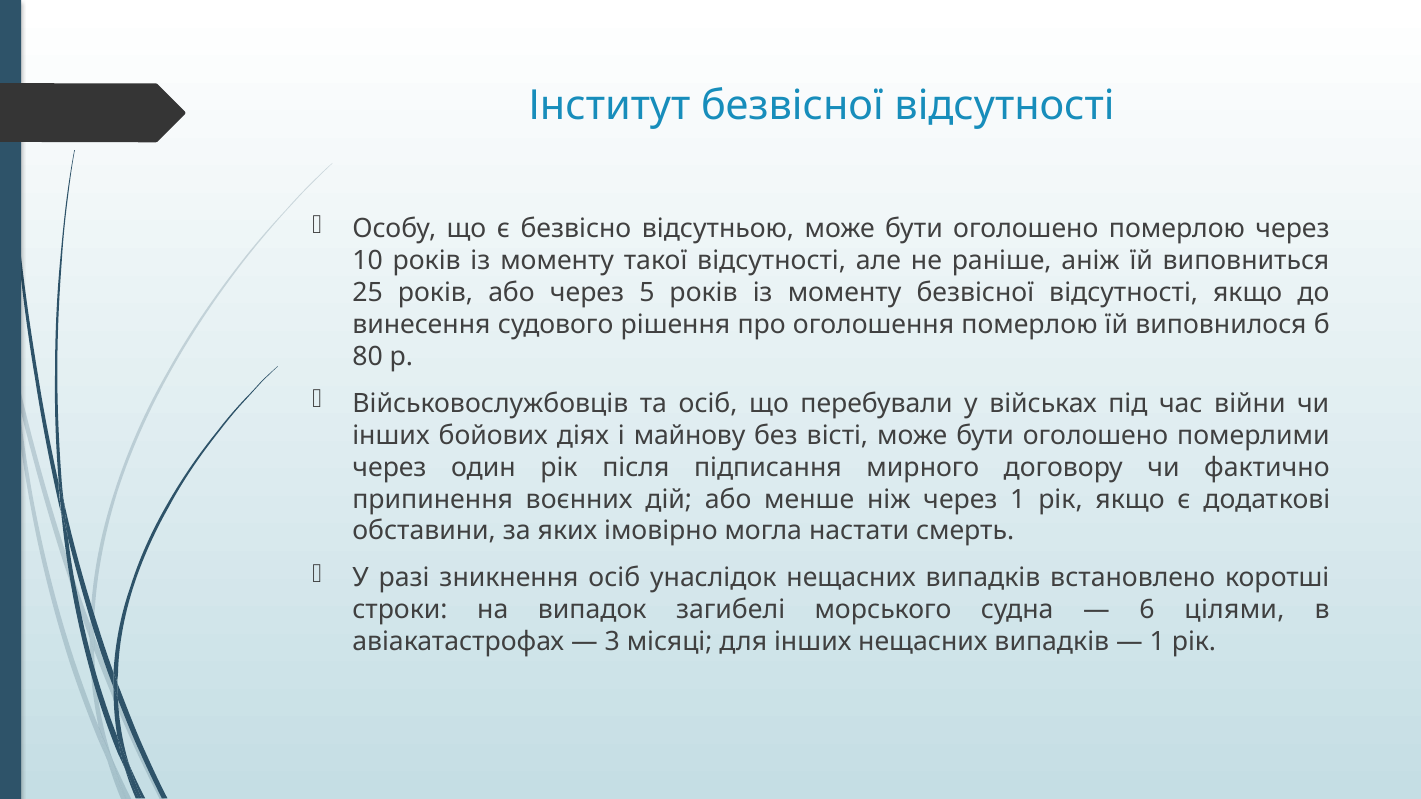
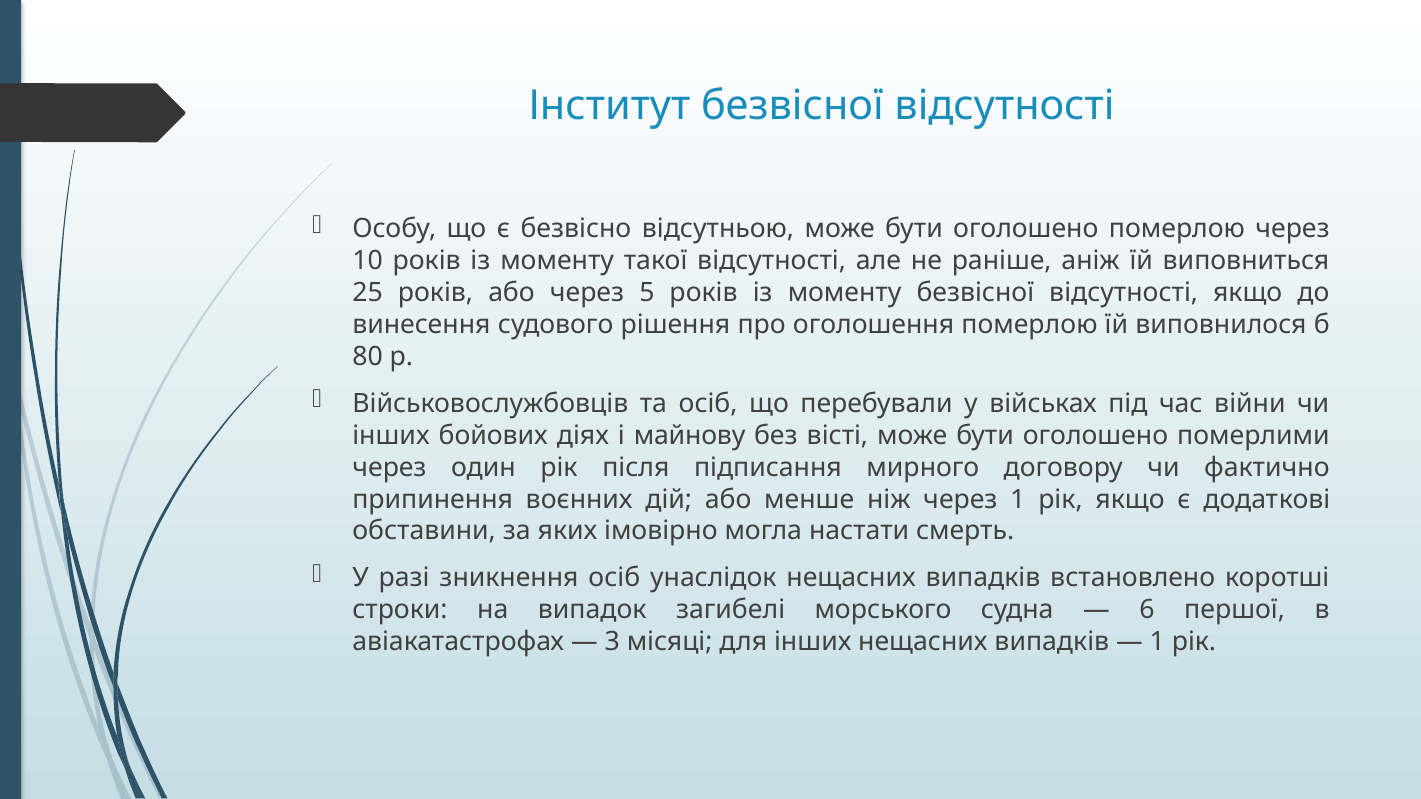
цілями: цілями -> першої
